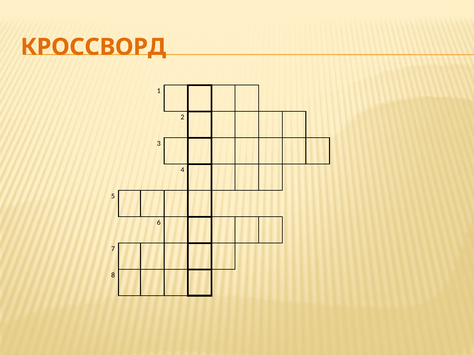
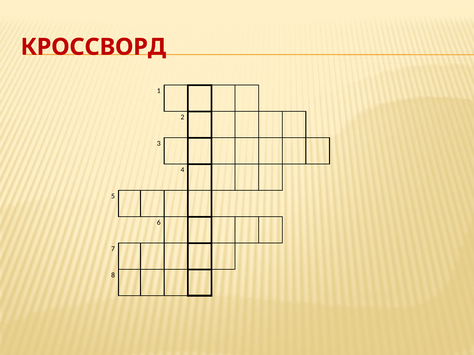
КРОССВОРД colour: orange -> red
